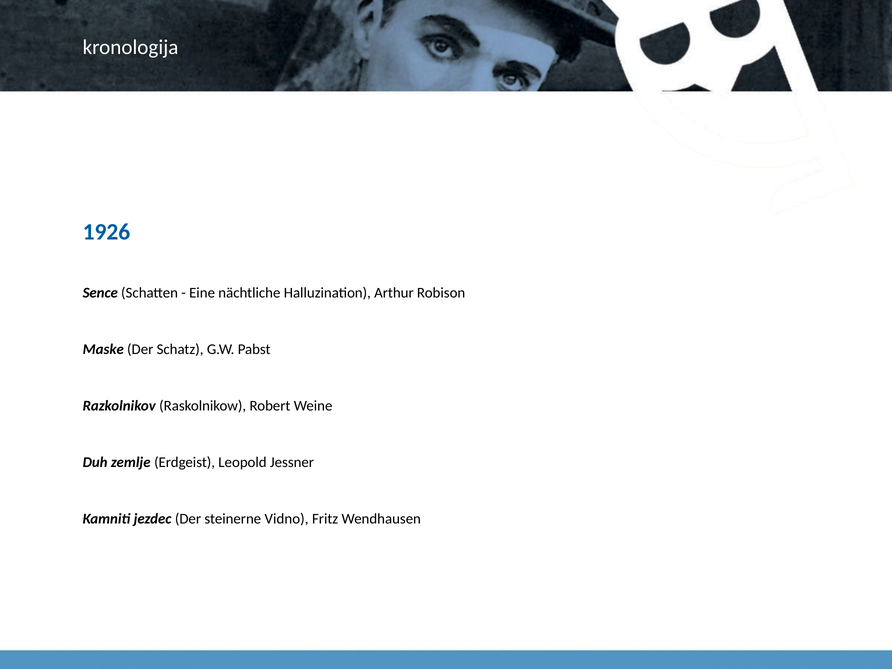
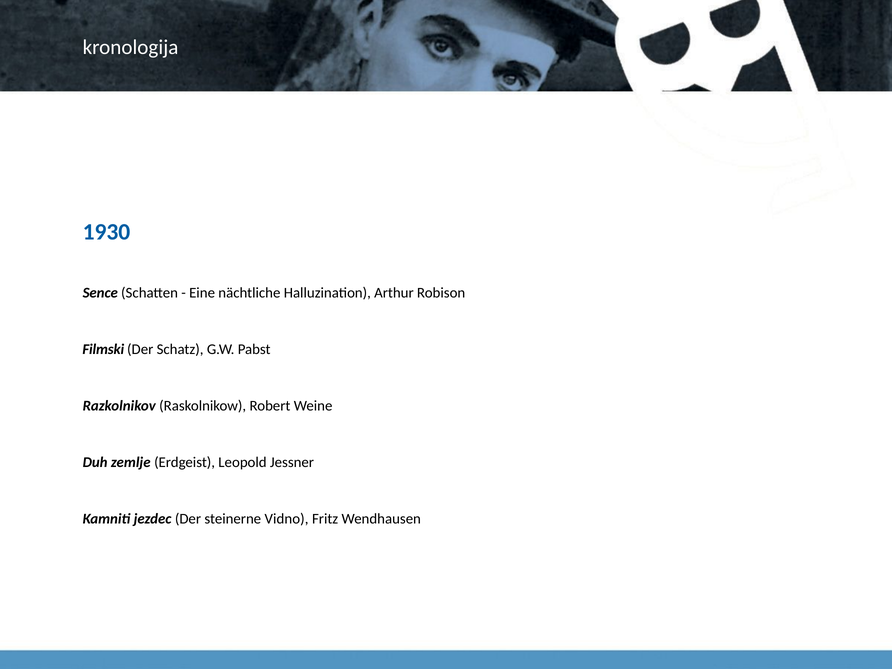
1926: 1926 -> 1930
Maske: Maske -> Filmski
